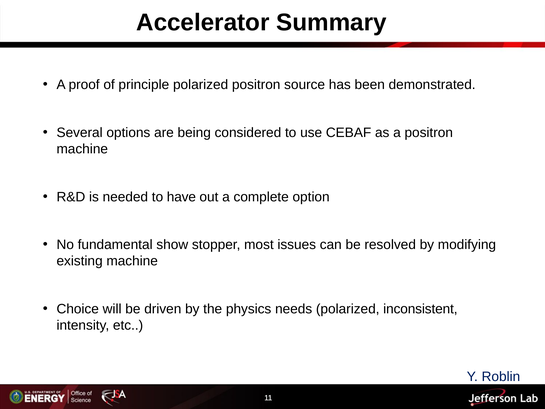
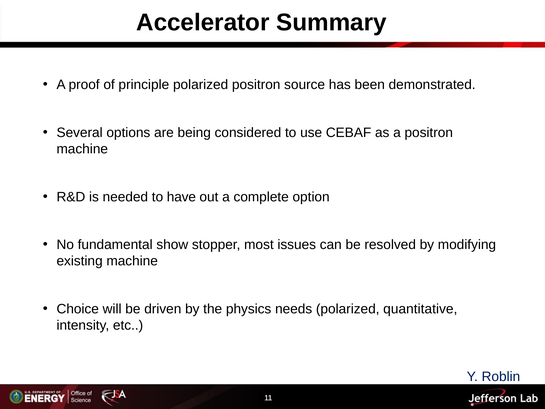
inconsistent: inconsistent -> quantitative
